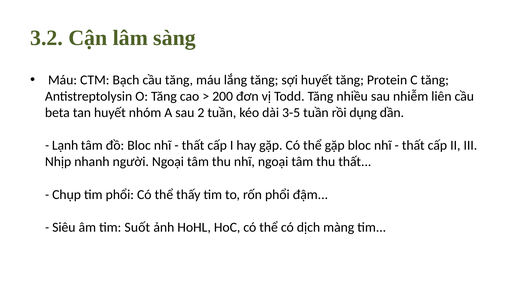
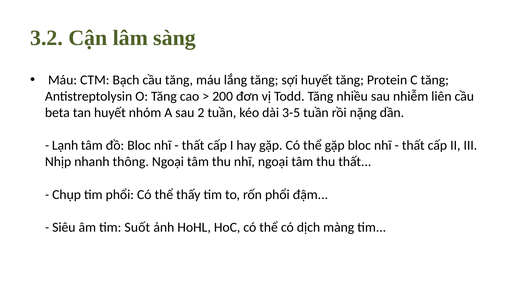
dụng: dụng -> nặng
người: người -> thông
